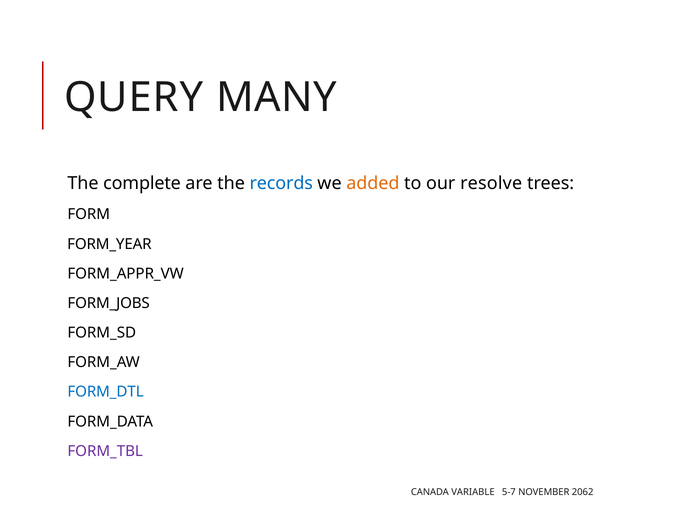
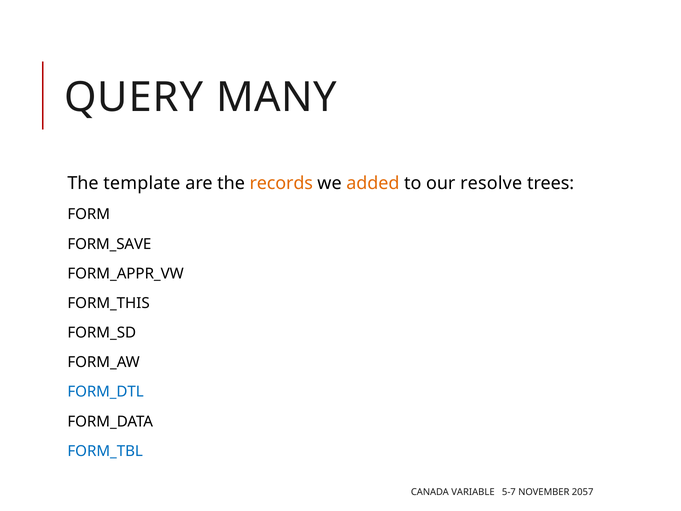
complete: complete -> template
records colour: blue -> orange
FORM_YEAR: FORM_YEAR -> FORM_SAVE
FORM_JOBS: FORM_JOBS -> FORM_THIS
FORM_TBL colour: purple -> blue
2062: 2062 -> 2057
